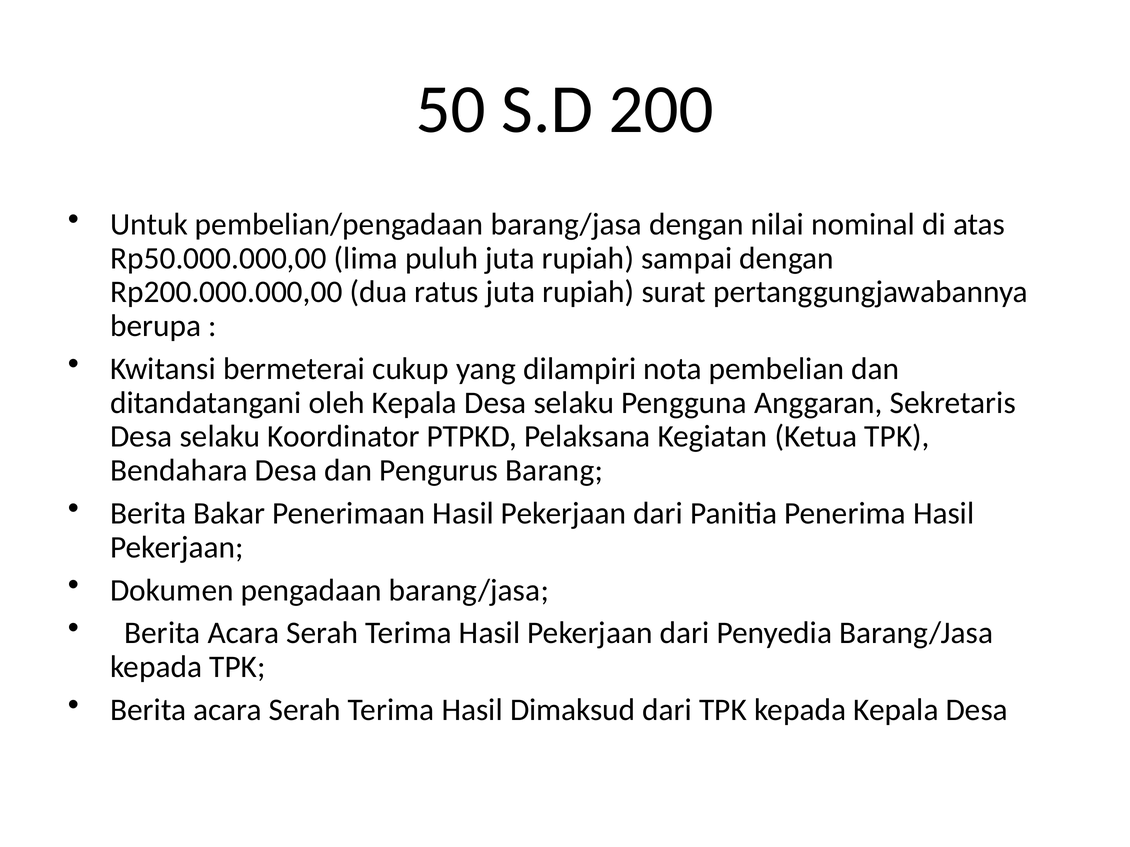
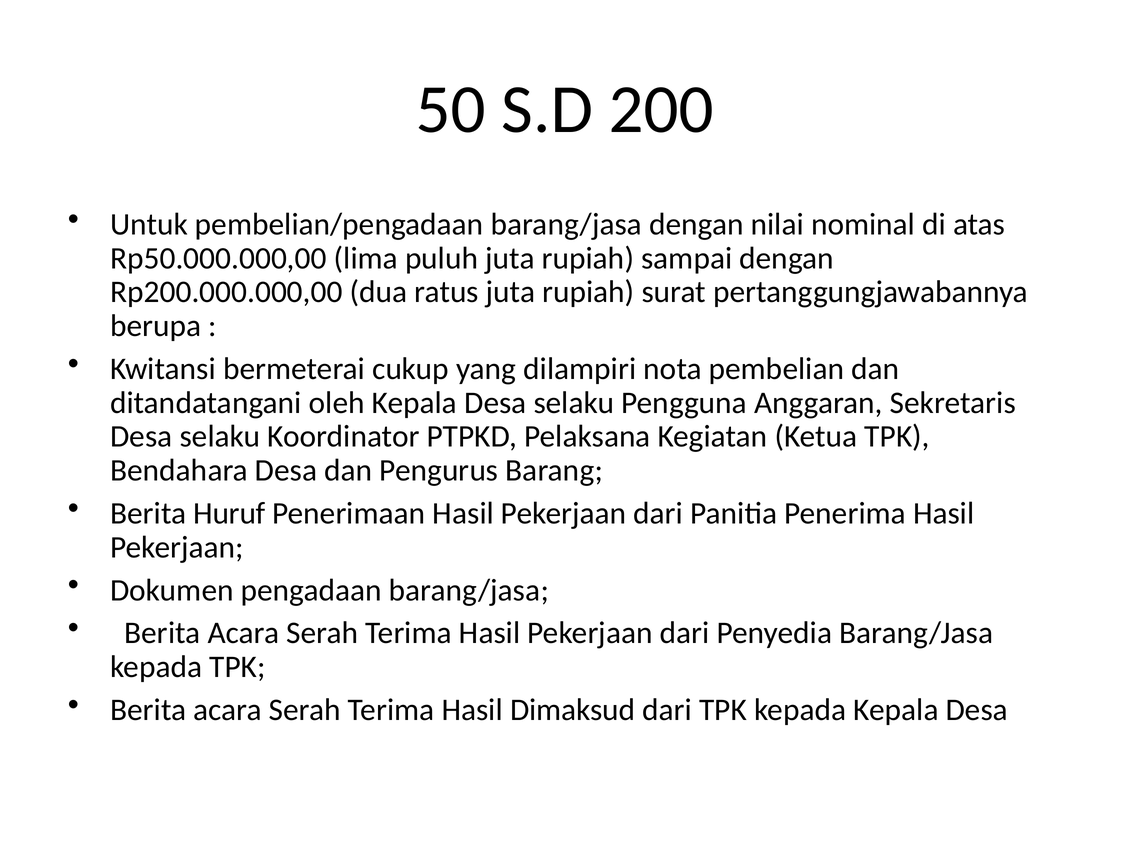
Bakar: Bakar -> Huruf
